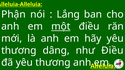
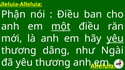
Lắng at (68, 14): Lắng -> Điều
yêu at (115, 39) underline: none -> present
như Điều: Điều -> Ngài
